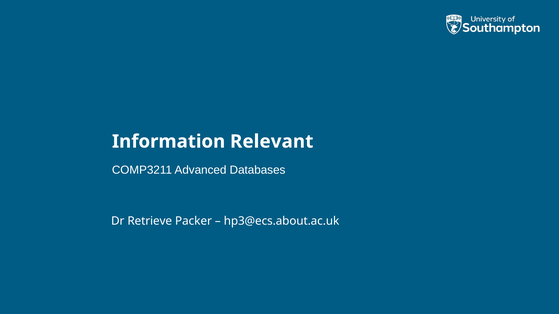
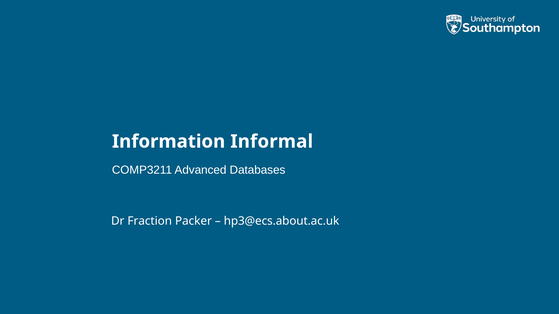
Relevant: Relevant -> Informal
Retrieve: Retrieve -> Fraction
